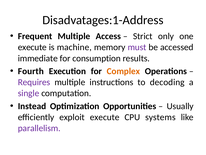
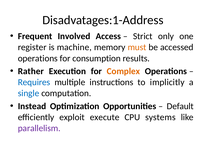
Frequent Multiple: Multiple -> Involved
execute at (32, 47): execute -> register
must colour: purple -> orange
immediate at (38, 58): immediate -> operations
Fourth: Fourth -> Rather
Requires colour: purple -> blue
decoding: decoding -> implicitly
single colour: purple -> blue
Usually: Usually -> Default
